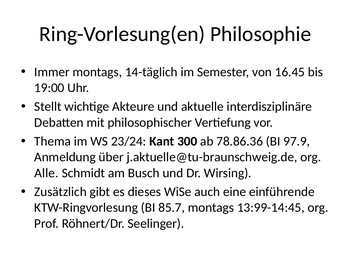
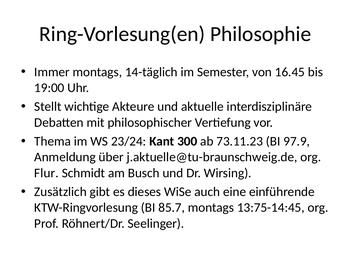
78.86.36: 78.86.36 -> 73.11.23
Alle: Alle -> Flur
13:99-14:45: 13:99-14:45 -> 13:75-14:45
